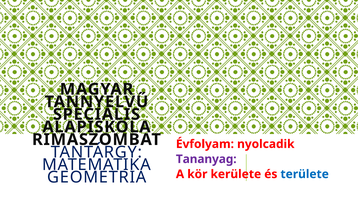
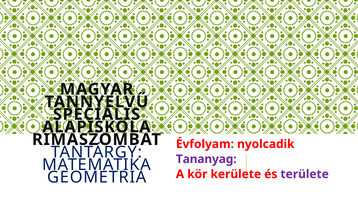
területe colour: blue -> purple
